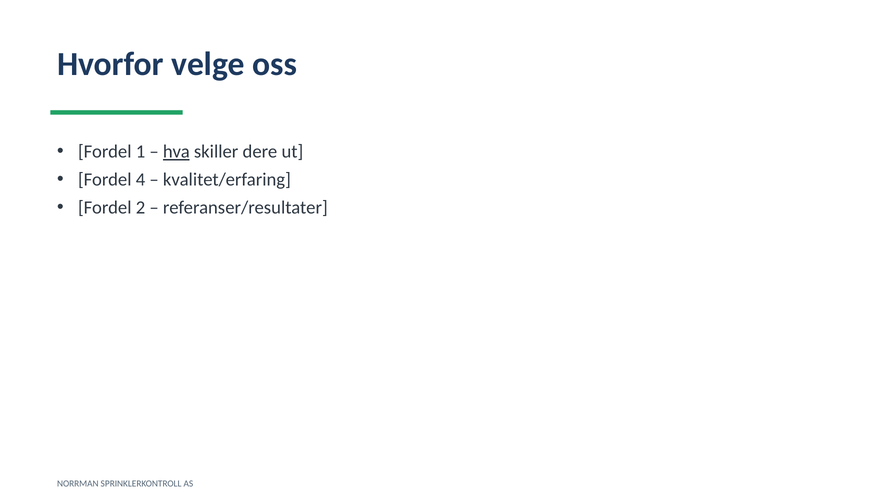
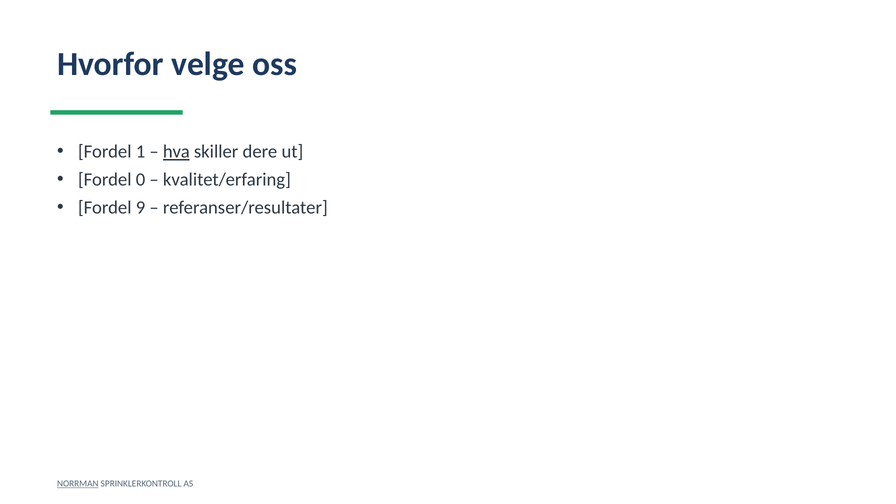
4: 4 -> 0
2: 2 -> 9
NORRMAN underline: none -> present
